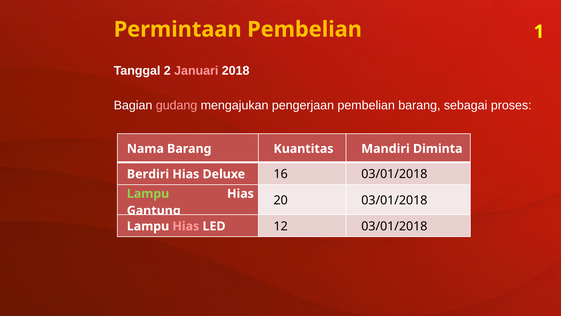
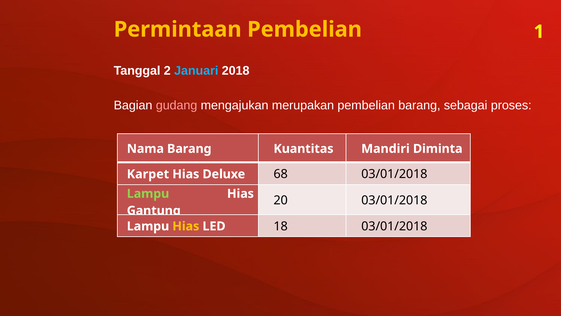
Januari colour: pink -> light blue
pengerjaan: pengerjaan -> merupakan
Berdiri: Berdiri -> Karpet
16: 16 -> 68
Hias at (186, 226) colour: pink -> yellow
12: 12 -> 18
